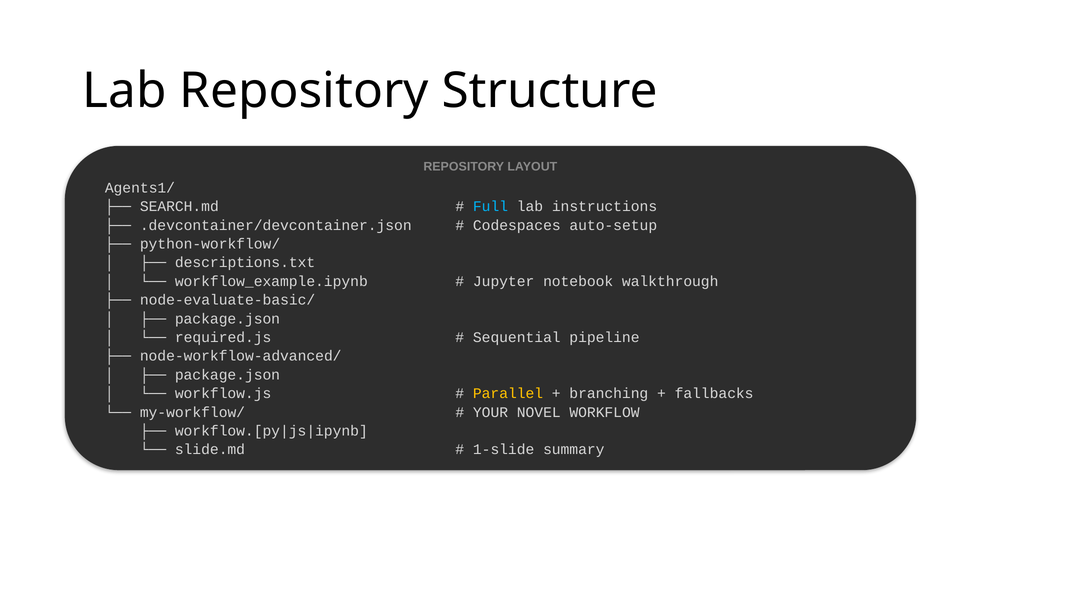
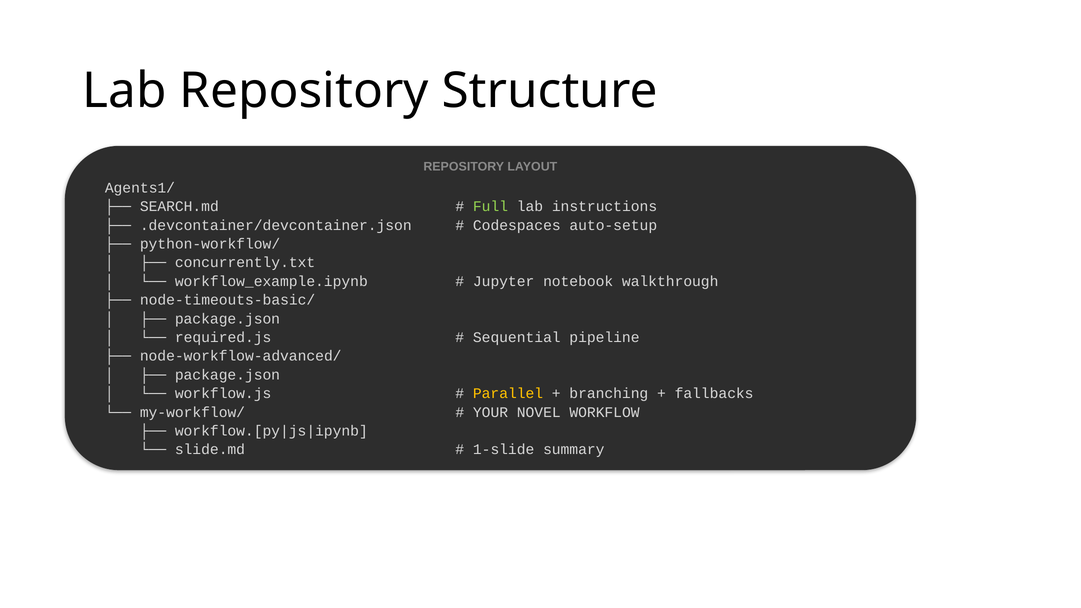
Full colour: light blue -> light green
descriptions.txt: descriptions.txt -> concurrently.txt
node-evaluate-basic/: node-evaluate-basic/ -> node-timeouts-basic/
